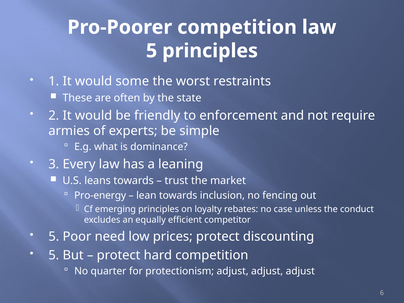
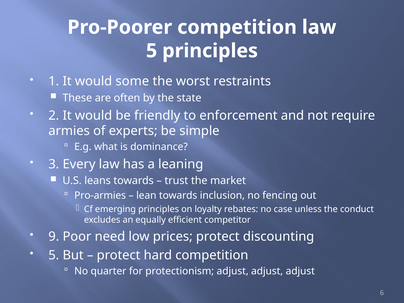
Pro-energy: Pro-energy -> Pro-armies
5 at (54, 237): 5 -> 9
